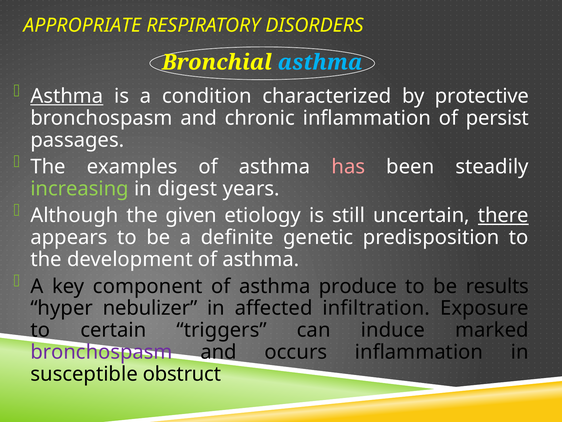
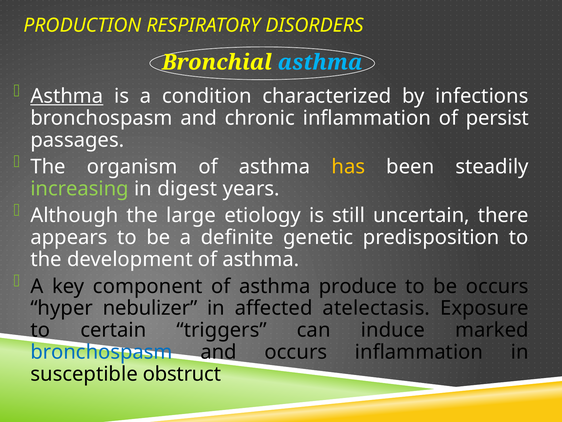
APPROPRIATE: APPROPRIATE -> PRODUCTION
protective: protective -> infections
examples: examples -> organism
has colour: pink -> yellow
given: given -> large
there underline: present -> none
be results: results -> occurs
infiltration: infiltration -> atelectasis
bronchospasm at (102, 352) colour: purple -> blue
